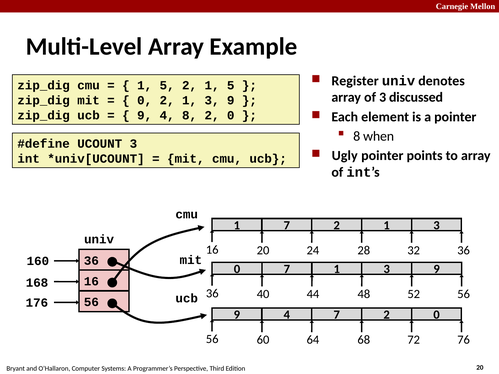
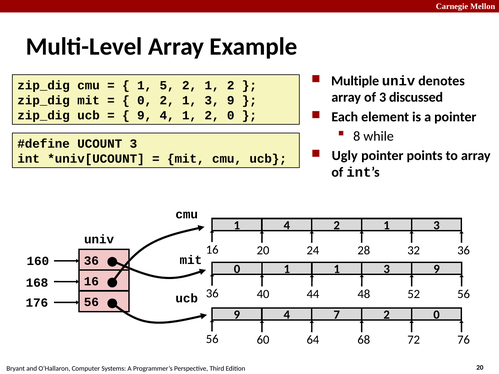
Register: Register -> Multiple
2 1 5: 5 -> 2
4 8: 8 -> 1
when: when -> while
1 7: 7 -> 4
0 7: 7 -> 1
